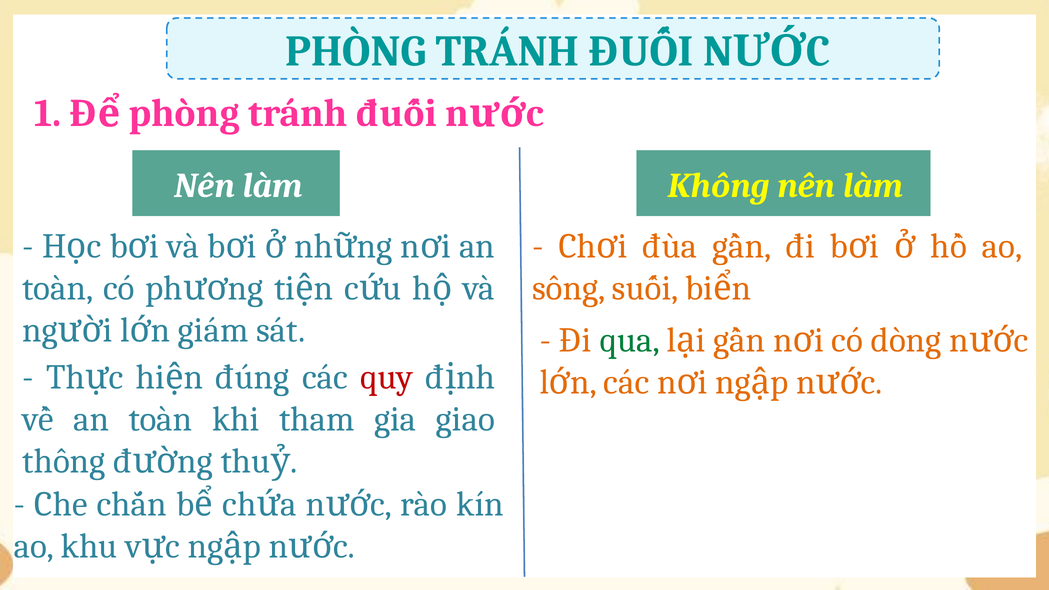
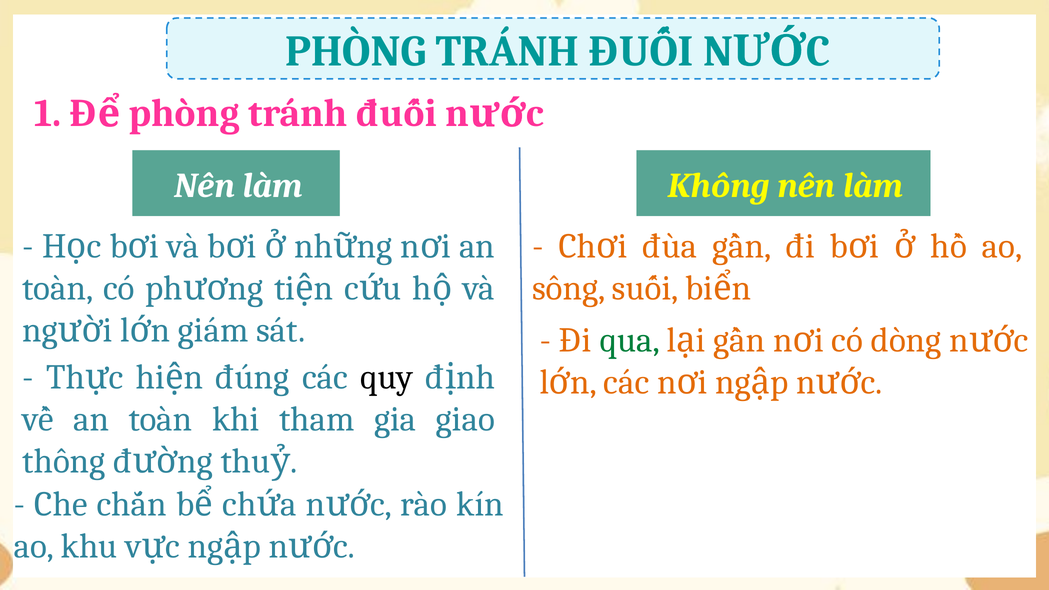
quy colour: red -> black
